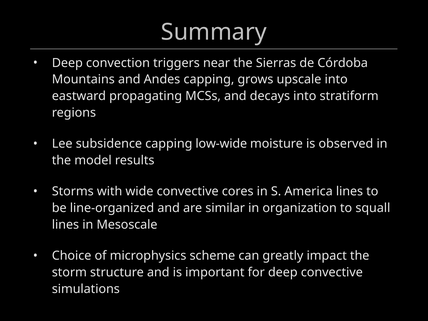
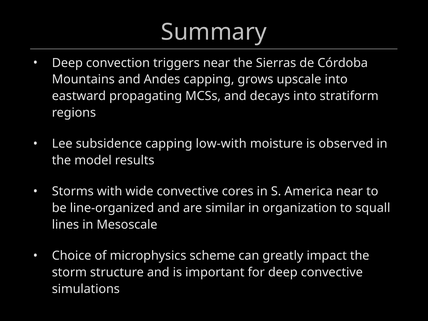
low-wide: low-wide -> low-with
America lines: lines -> near
